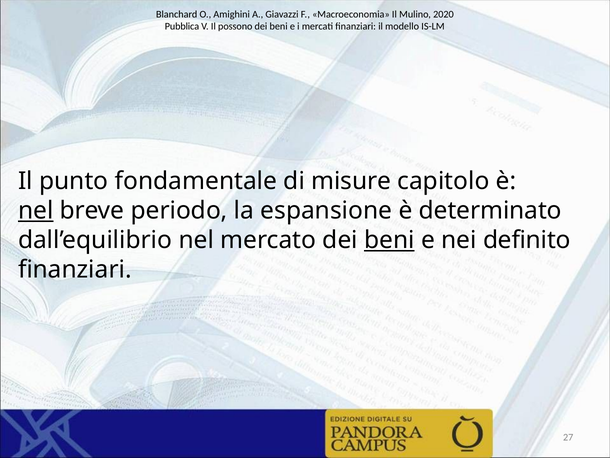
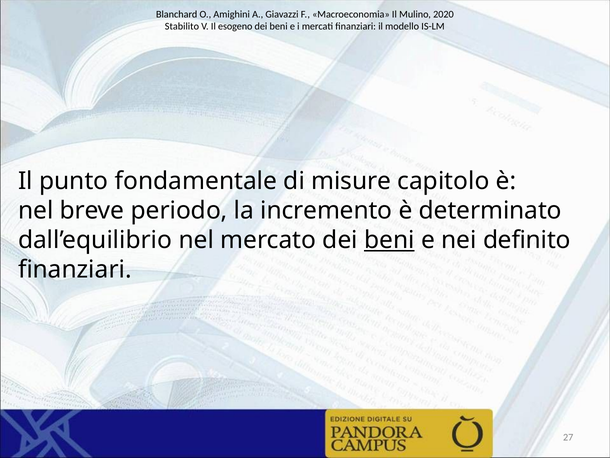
Pubblica: Pubblica -> Stabilito
possono: possono -> esogeno
nel at (36, 211) underline: present -> none
espansione: espansione -> incremento
